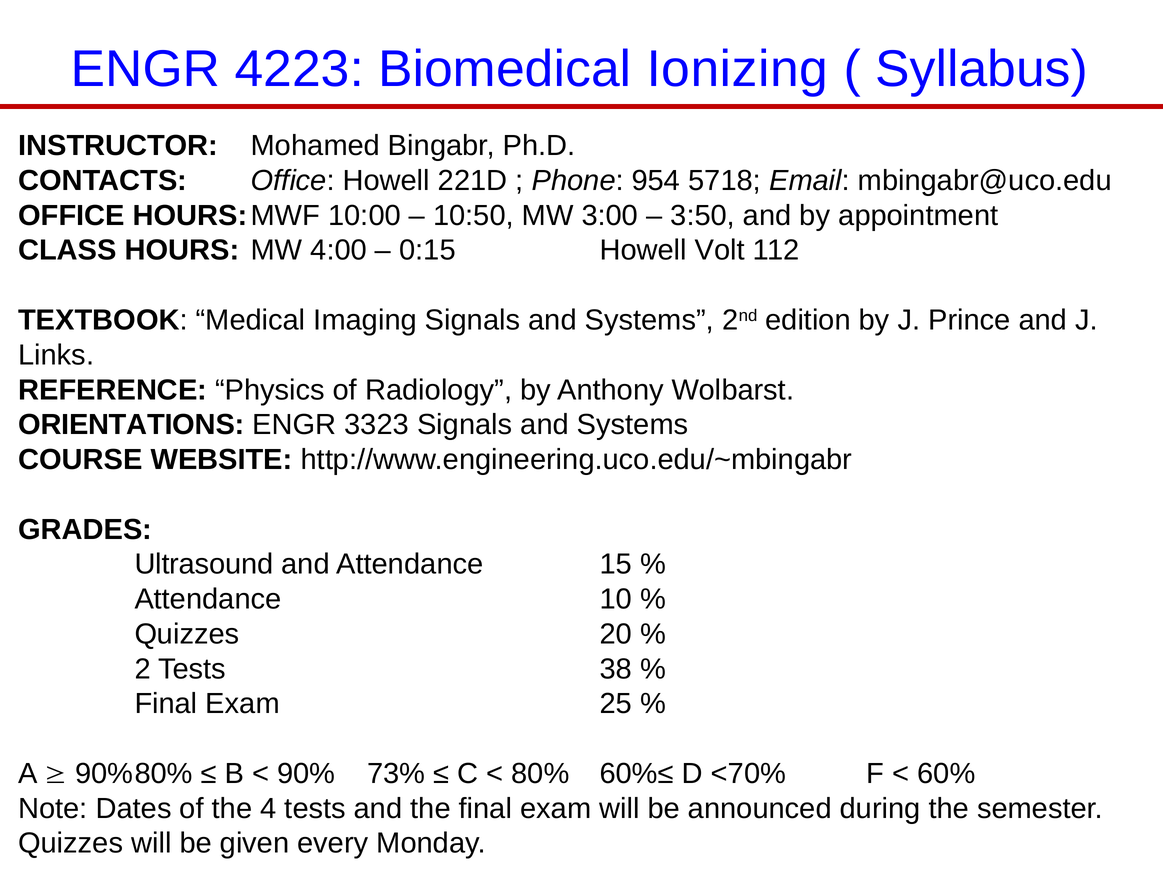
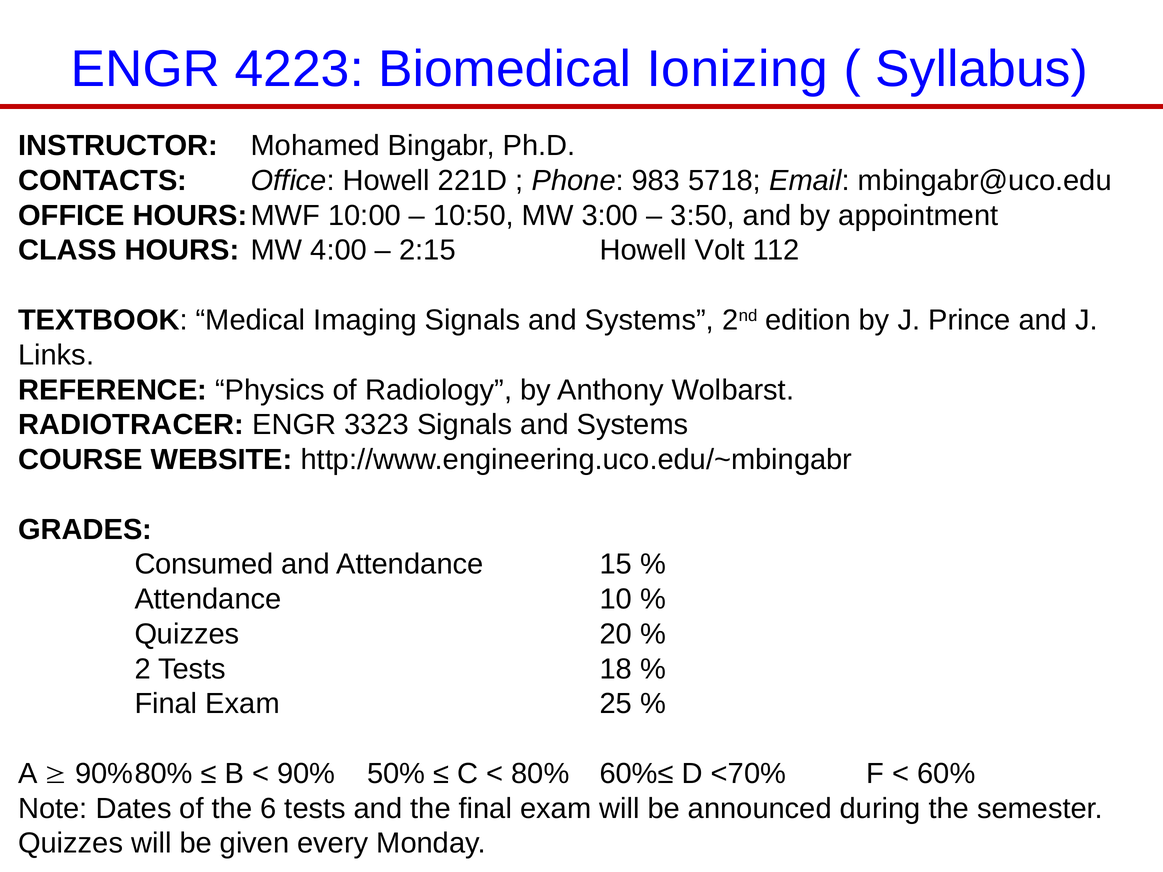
954: 954 -> 983
0:15: 0:15 -> 2:15
ORIENTATIONS: ORIENTATIONS -> RADIOTRACER
Ultrasound: Ultrasound -> Consumed
38: 38 -> 18
73%: 73% -> 50%
4: 4 -> 6
